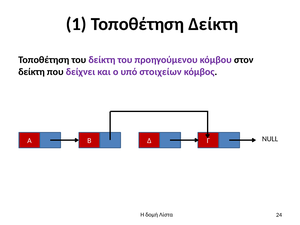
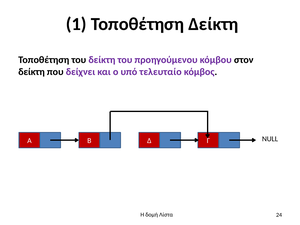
στοιχείων: στοιχείων -> τελευταίο
